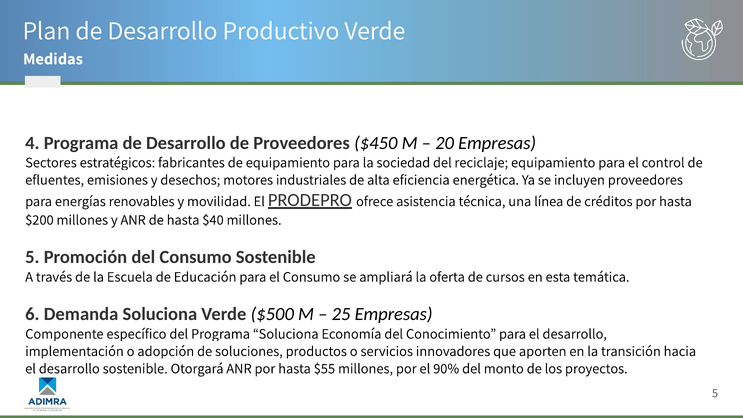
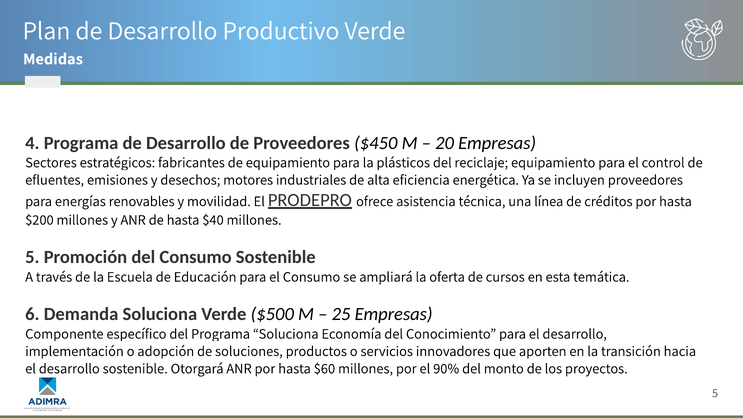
sociedad: sociedad -> plásticos
$55: $55 -> $60
